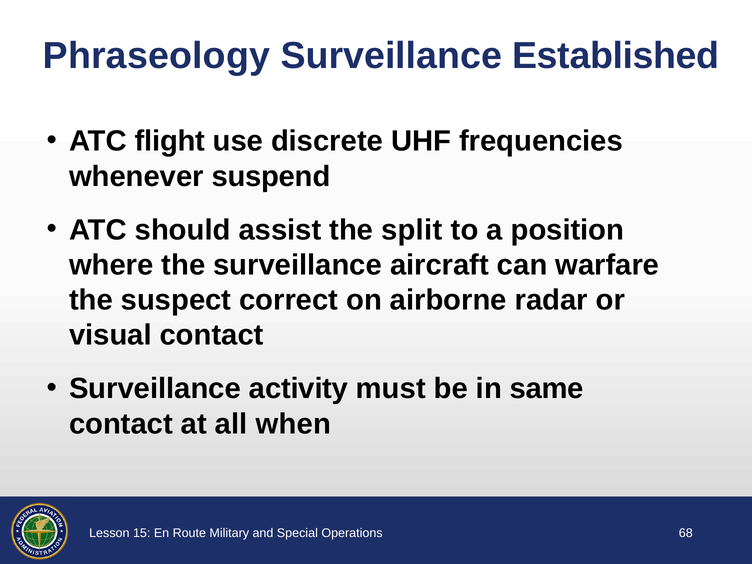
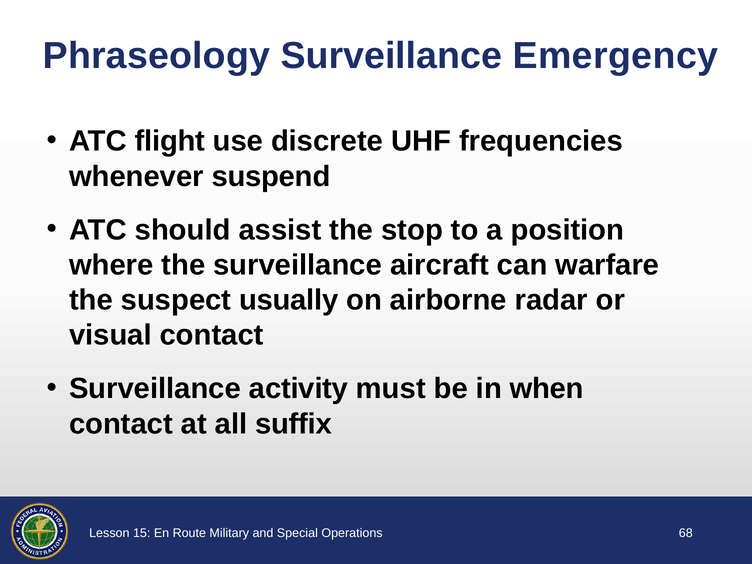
Established: Established -> Emergency
split: split -> stop
correct: correct -> usually
same: same -> when
when: when -> suffix
